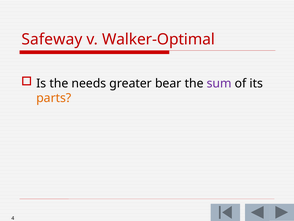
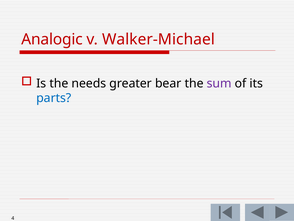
Safeway: Safeway -> Analogic
Walker-Optimal: Walker-Optimal -> Walker-Michael
parts colour: orange -> blue
